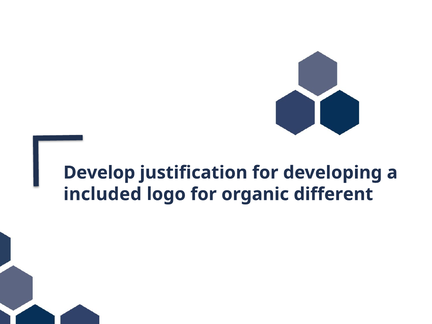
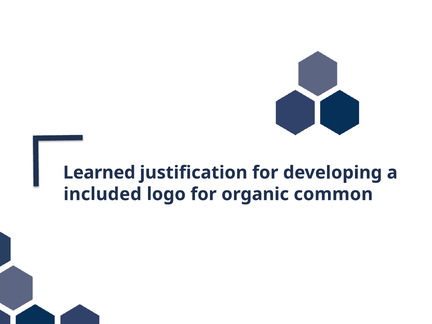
Develop: Develop -> Learned
different: different -> common
